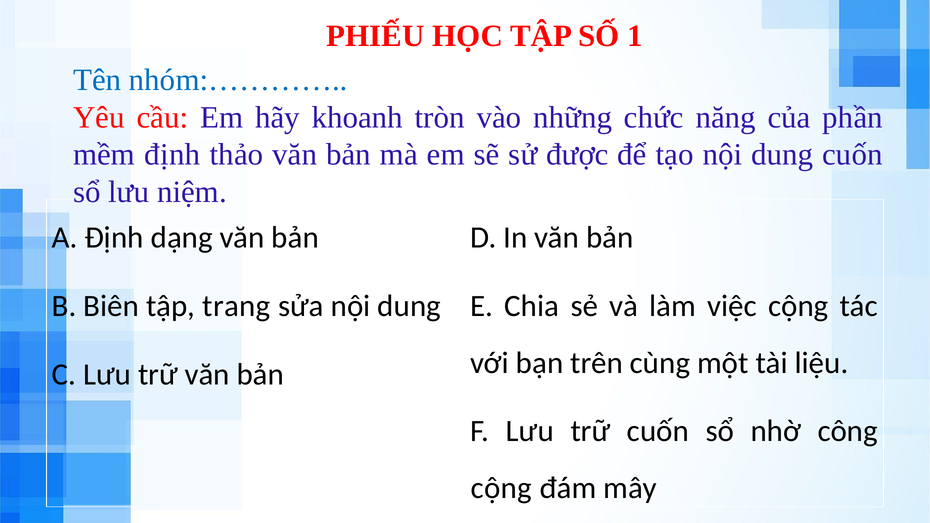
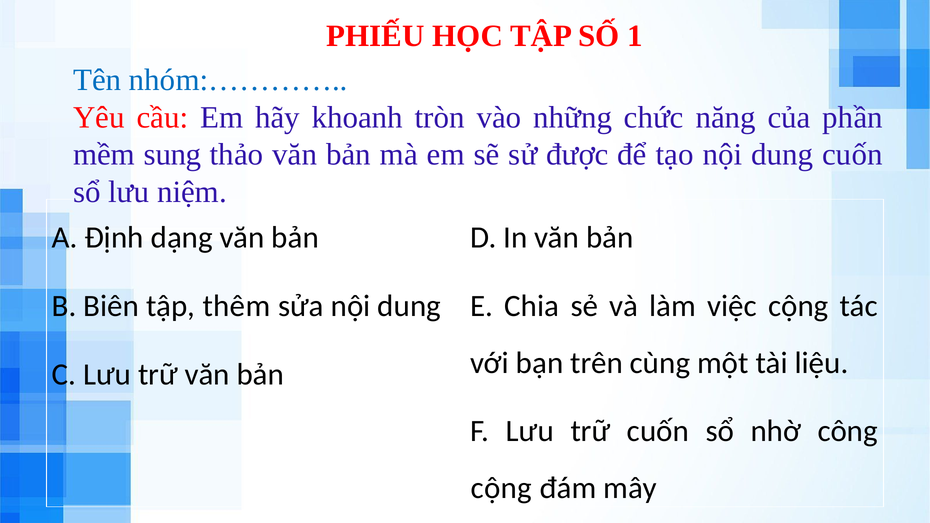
mềm định: định -> sung
trang: trang -> thêm
